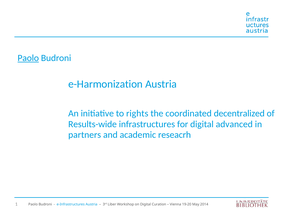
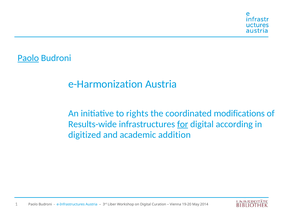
decentralized: decentralized -> modifications
for underline: none -> present
advanced: advanced -> according
partners: partners -> digitized
reseacrh: reseacrh -> addition
